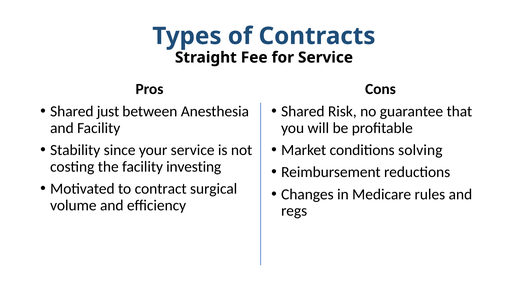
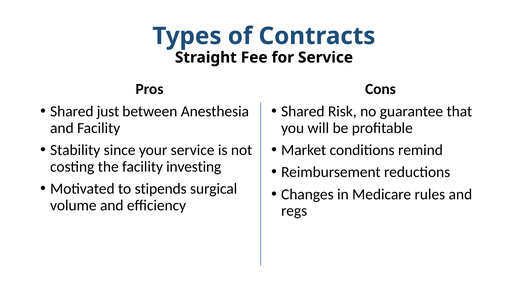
solving: solving -> remind
contract: contract -> stipends
